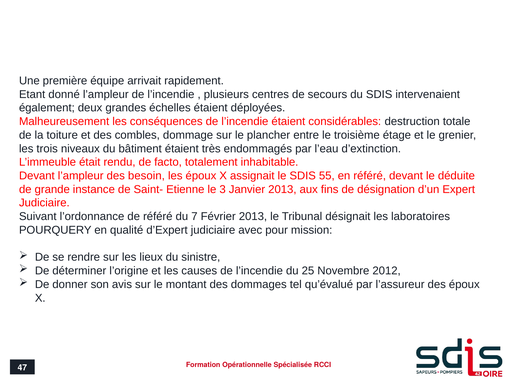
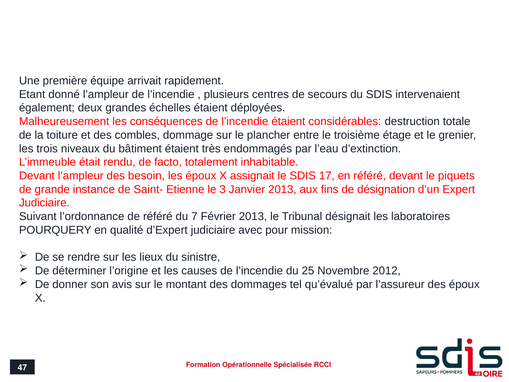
55: 55 -> 17
déduite: déduite -> piquets
